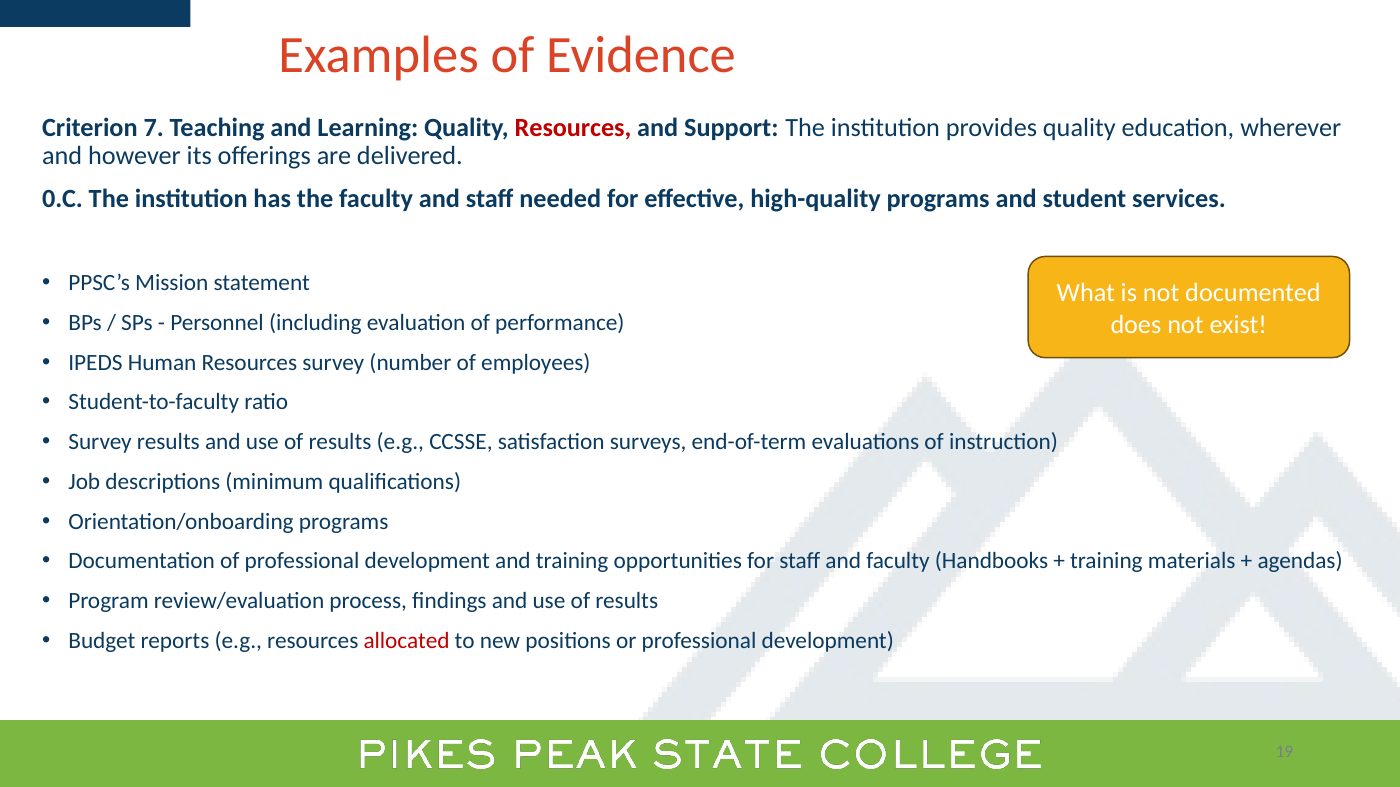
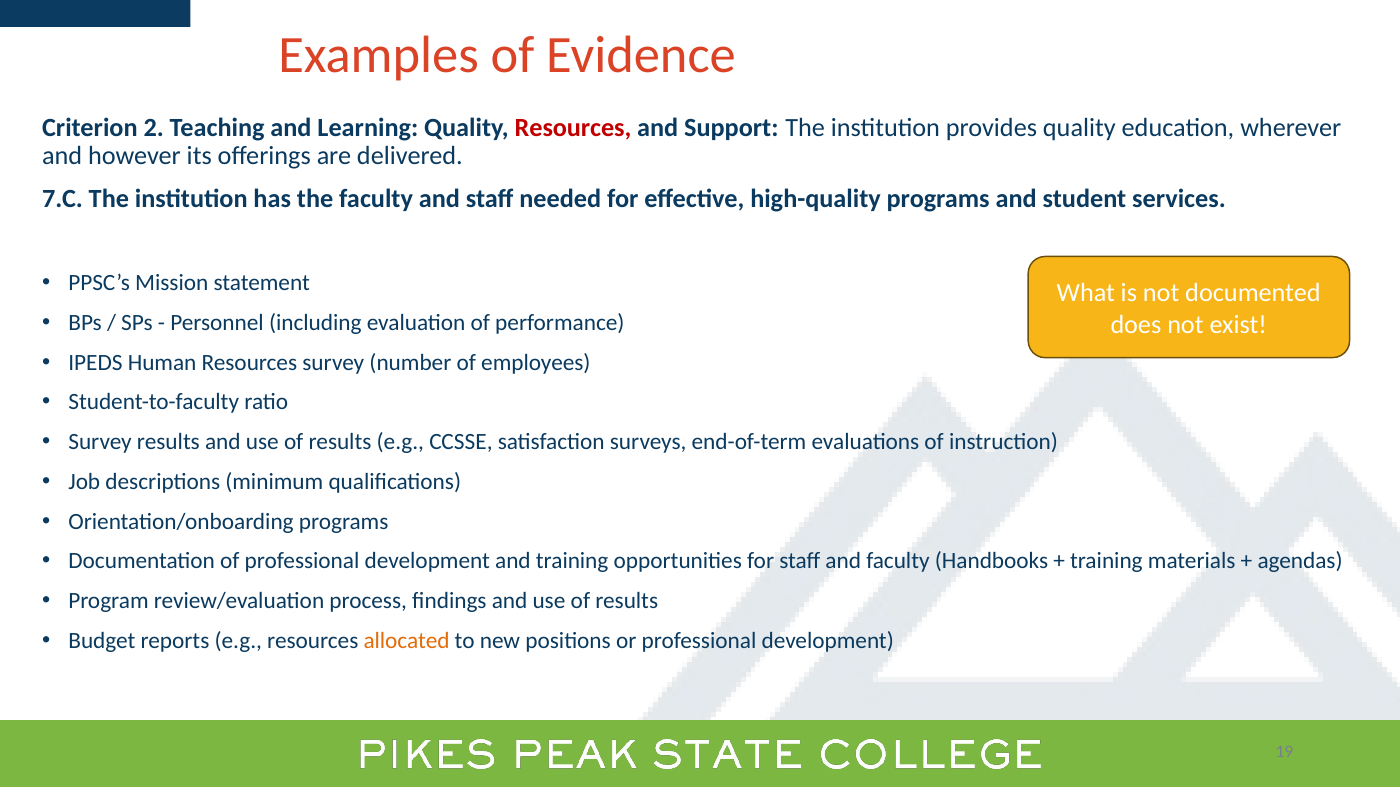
7: 7 -> 2
0.C: 0.C -> 7.C
allocated colour: red -> orange
